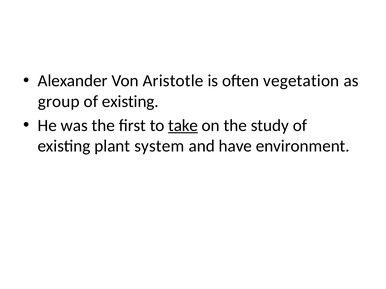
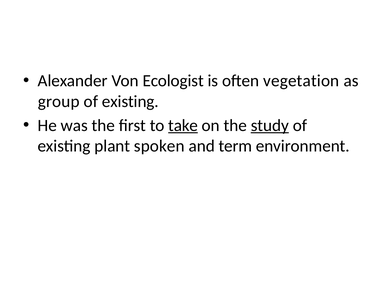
Aristotle: Aristotle -> Ecologist
study underline: none -> present
system: system -> spoken
have: have -> term
